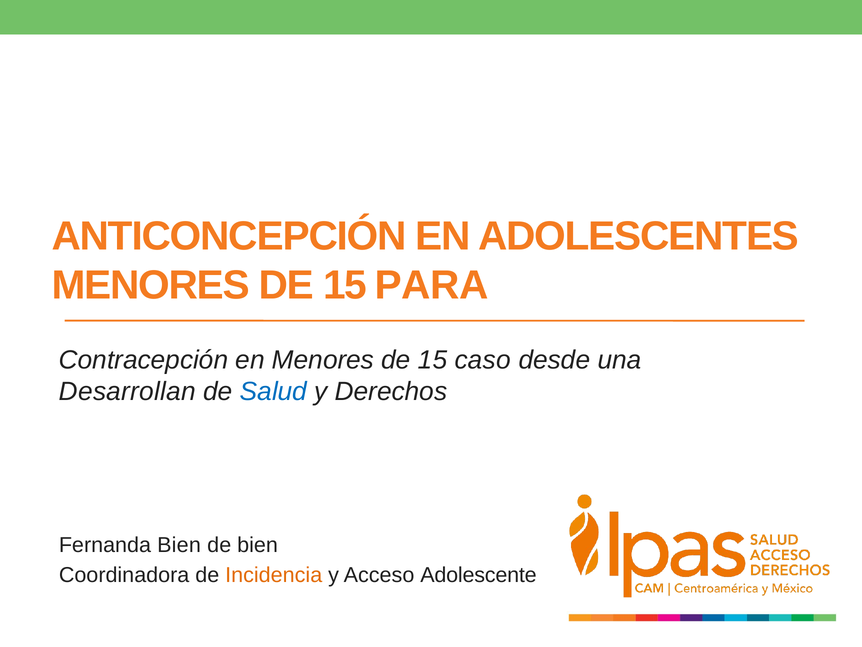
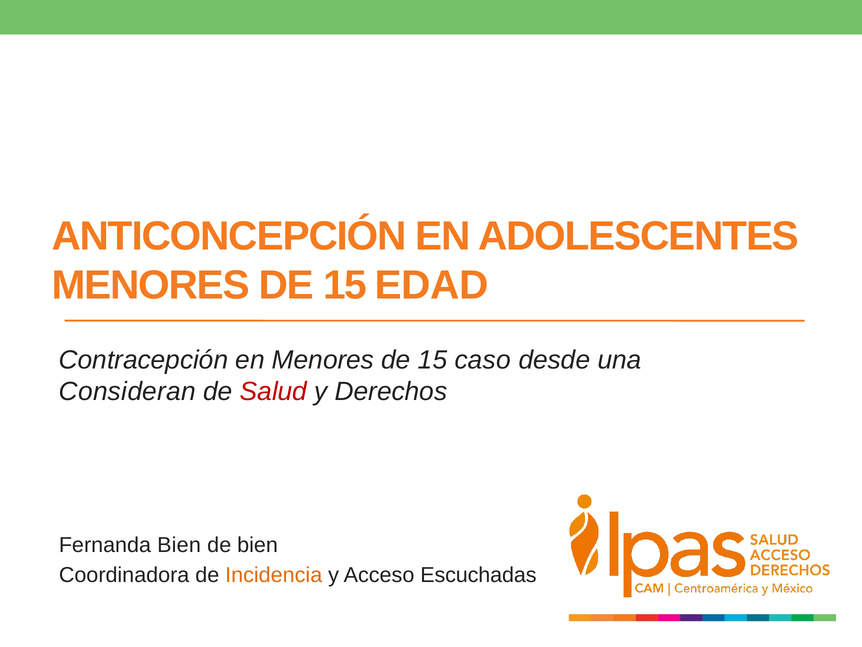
PARA: PARA -> EDAD
Desarrollan: Desarrollan -> Consideran
Salud colour: blue -> red
Adolescente: Adolescente -> Escuchadas
